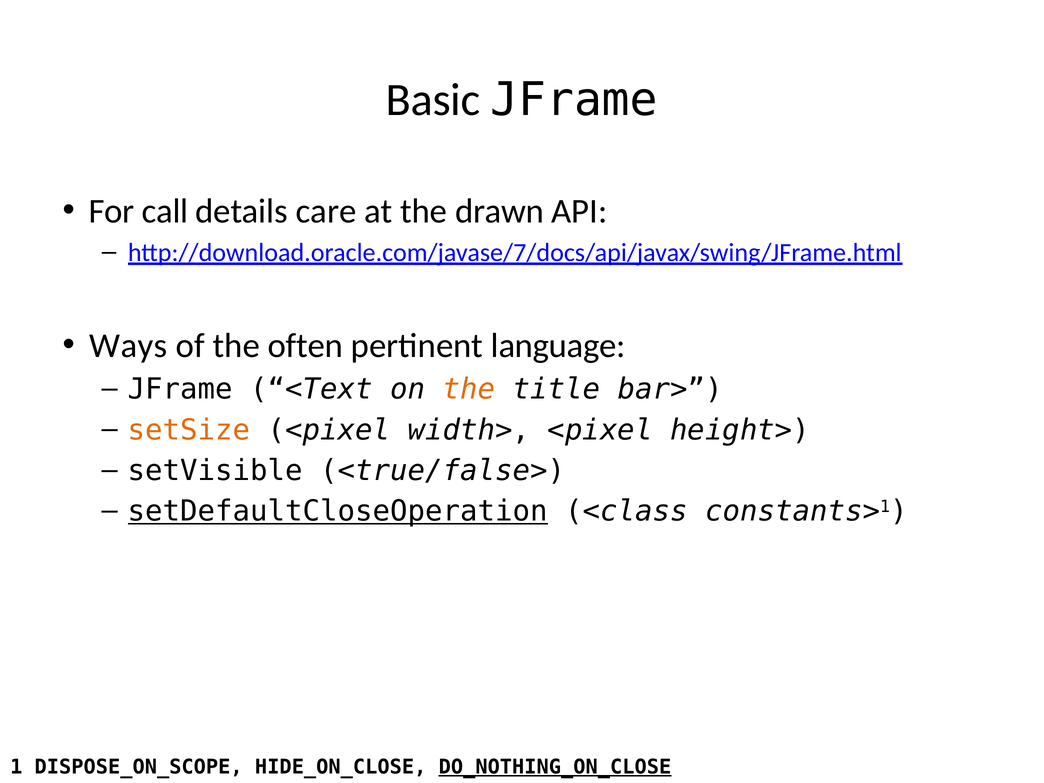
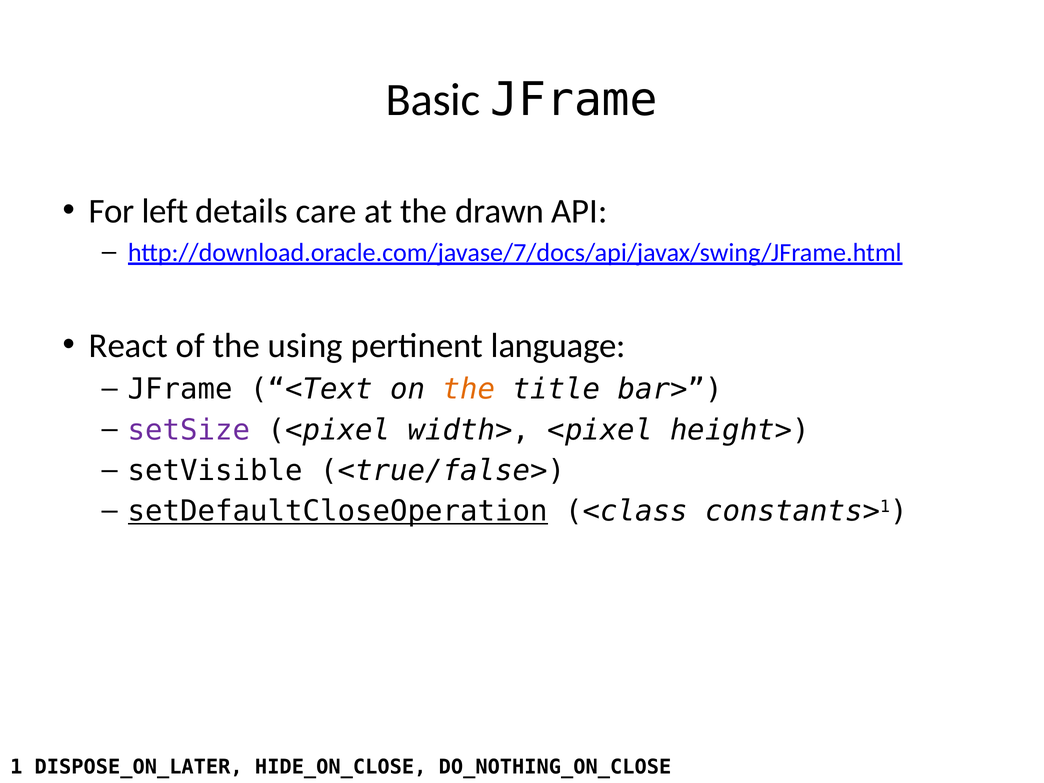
call: call -> left
Ways: Ways -> React
often: often -> using
setSize colour: orange -> purple
DISPOSE_ON_SCOPE: DISPOSE_ON_SCOPE -> DISPOSE_ON_LATER
DO_NOTHING_ON_CLOSE underline: present -> none
